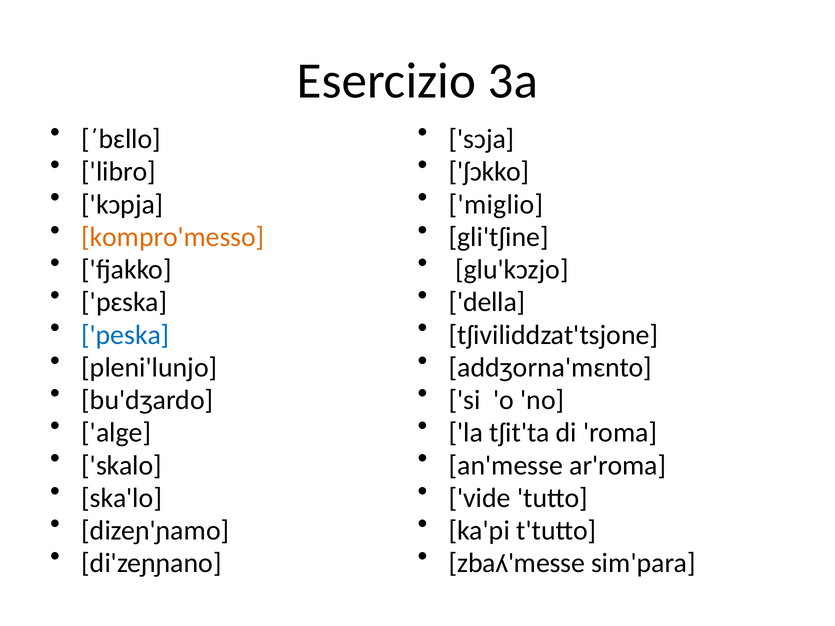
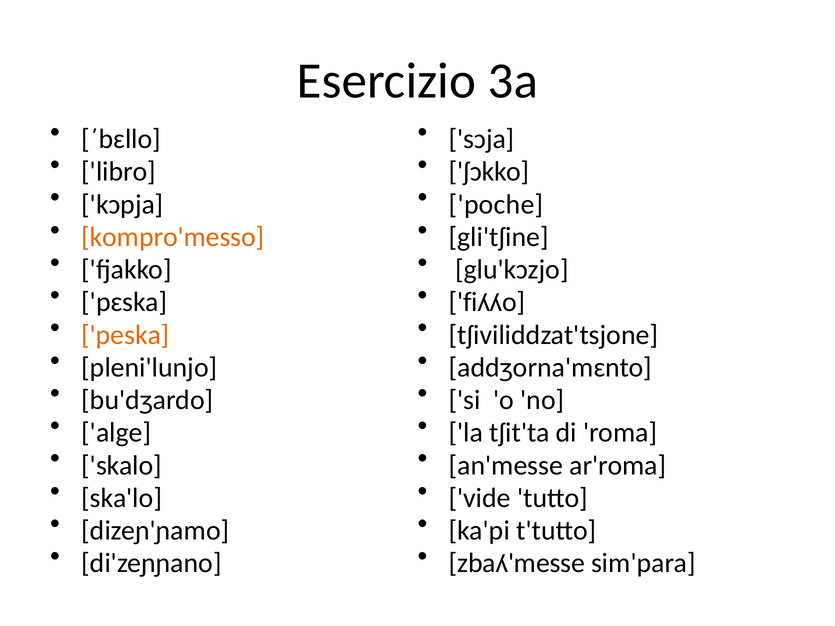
miglio: miglio -> poche
della: della -> fiʎʎo
peska colour: blue -> orange
